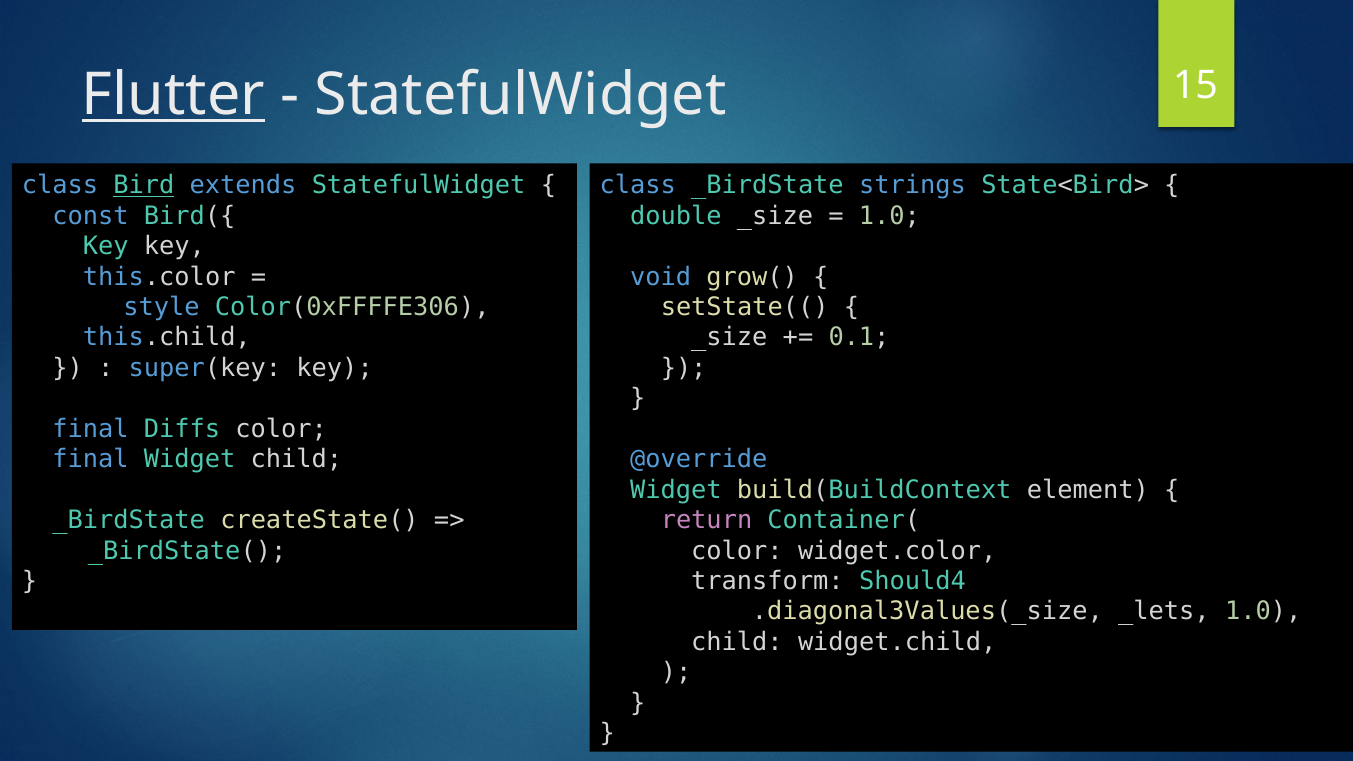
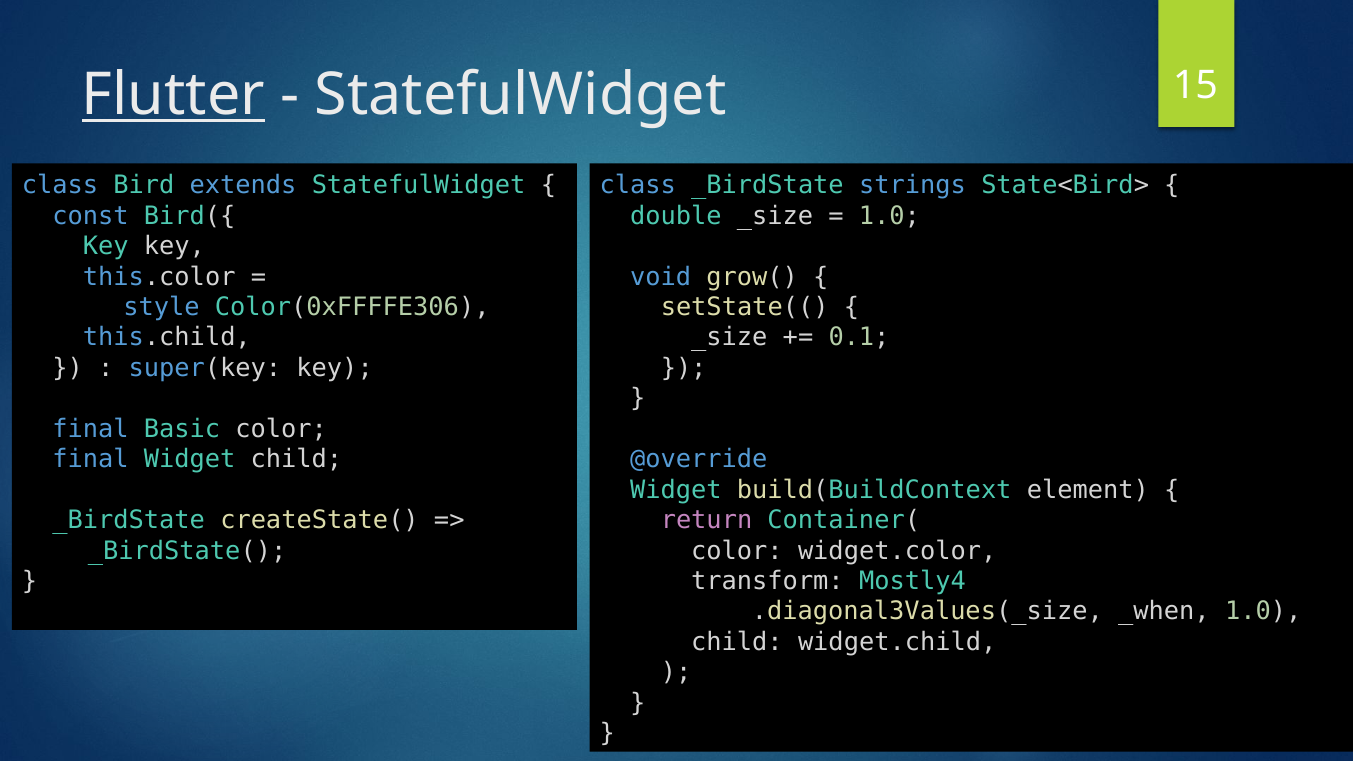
Bird underline: present -> none
Diffs: Diffs -> Basic
Should4: Should4 -> Mostly4
_lets: _lets -> _when
